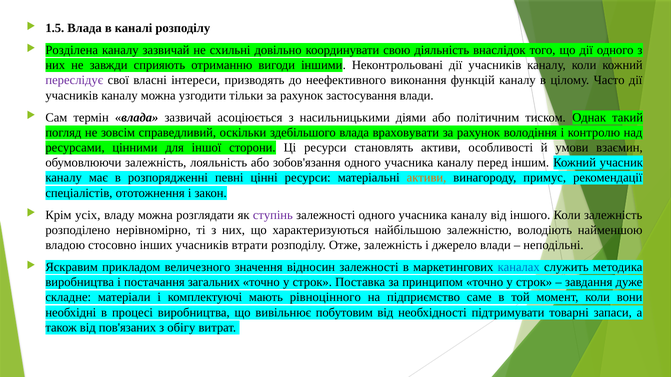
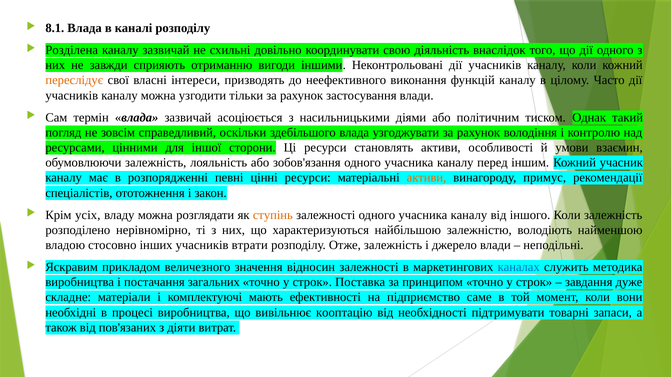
1.5: 1.5 -> 8.1
переслідує colour: purple -> orange
враховувати: враховувати -> узгоджувати
ступінь colour: purple -> orange
рівноцінного: рівноцінного -> ефективності
побутовим: побутовим -> кооптацію
обігу: обігу -> діяти
